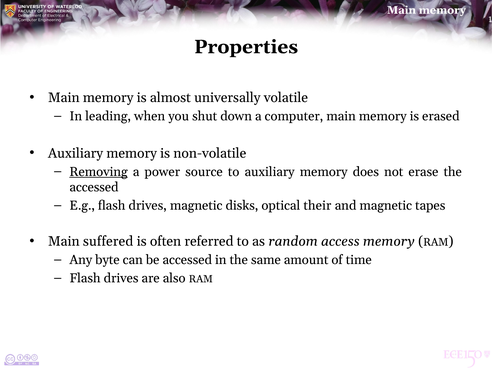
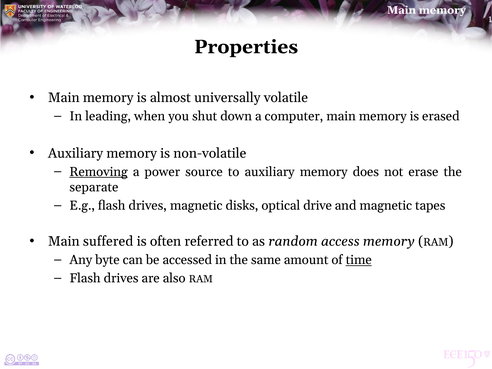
accessed at (94, 187): accessed -> separate
their: their -> drive
time underline: none -> present
